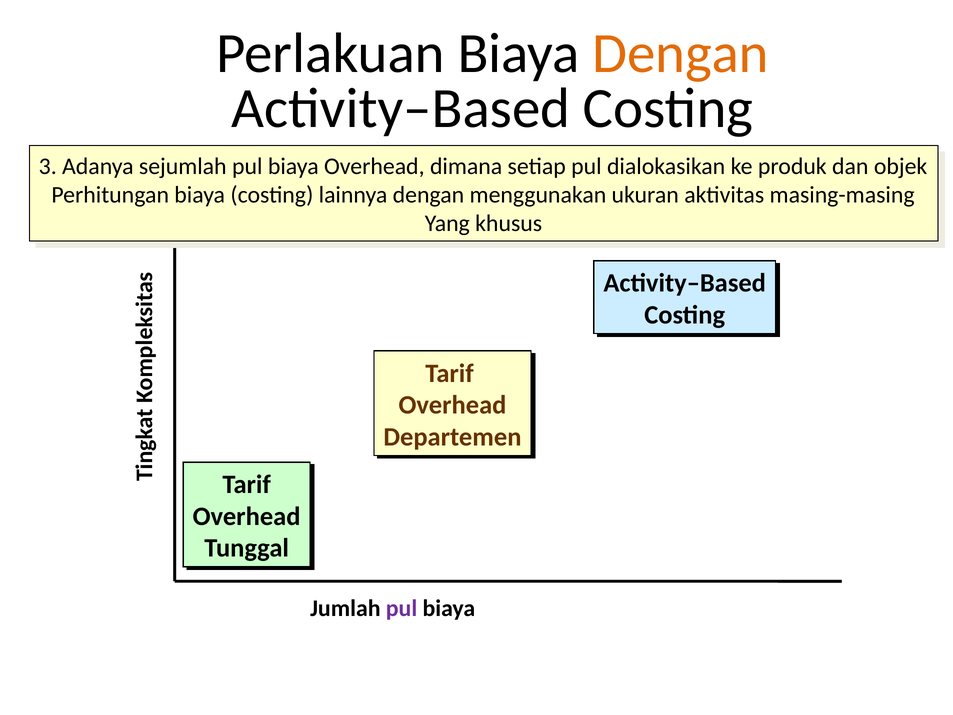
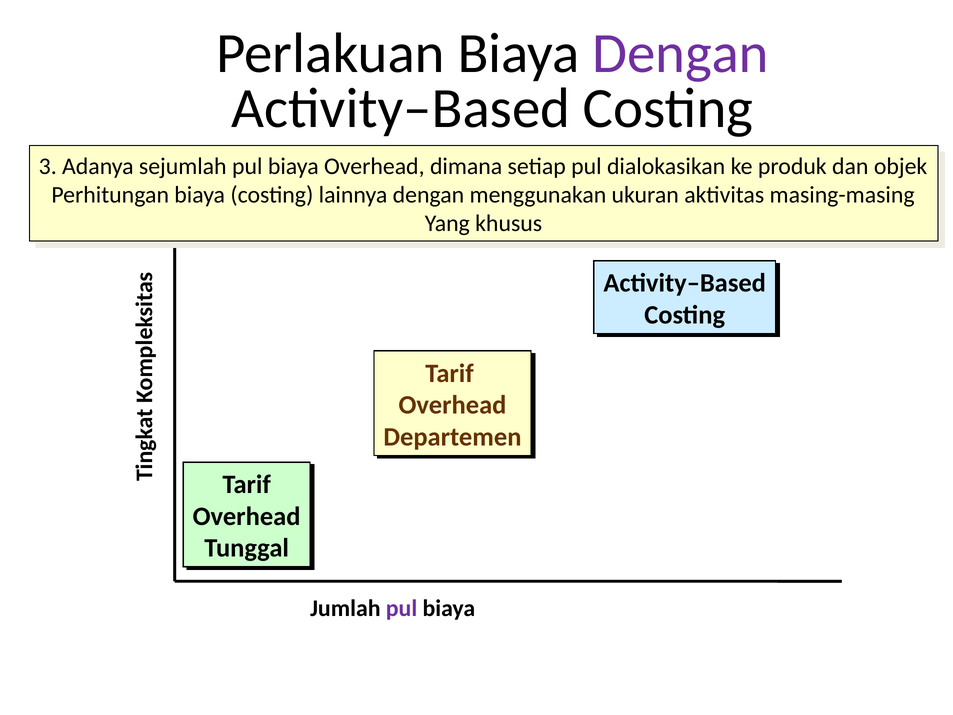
Dengan at (680, 54) colour: orange -> purple
